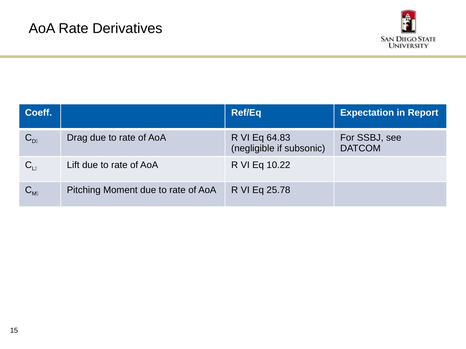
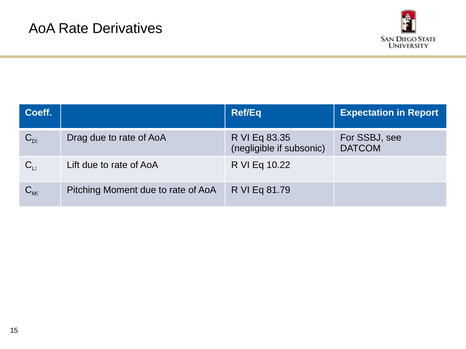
64.83: 64.83 -> 83.35
25.78: 25.78 -> 81.79
